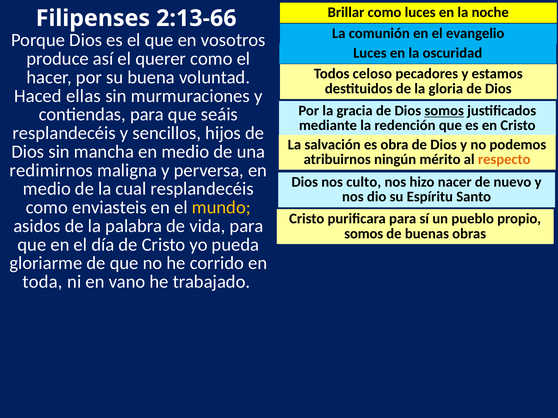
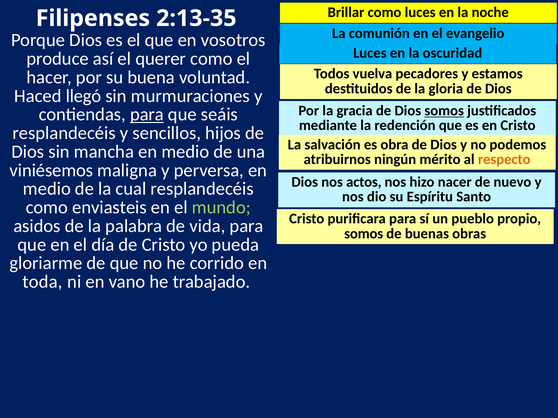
2:13-66: 2:13-66 -> 2:13-35
celoso: celoso -> vuelva
ellas: ellas -> llegó
para at (147, 115) underline: none -> present
redimirnos: redimirnos -> viniésemos
culto: culto -> actos
mundo colour: yellow -> light green
